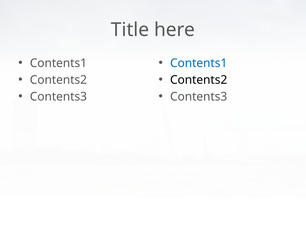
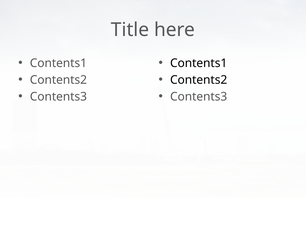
Contents1 at (199, 63) colour: blue -> black
